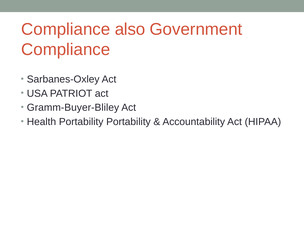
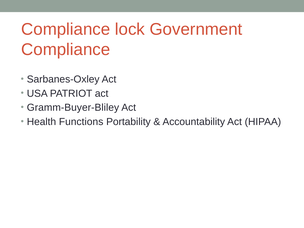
also: also -> lock
Health Portability: Portability -> Functions
